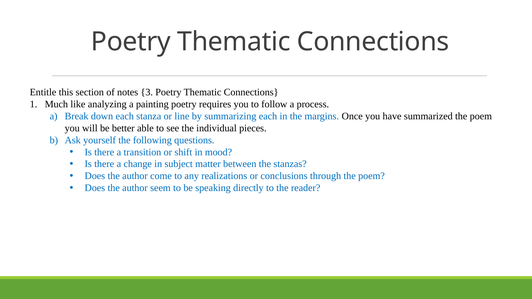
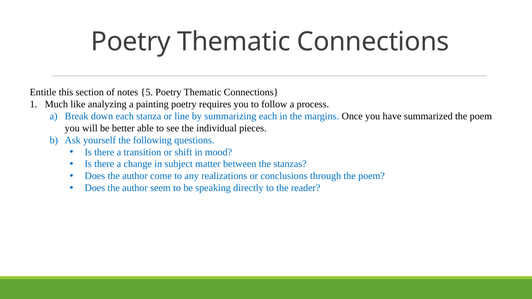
3: 3 -> 5
